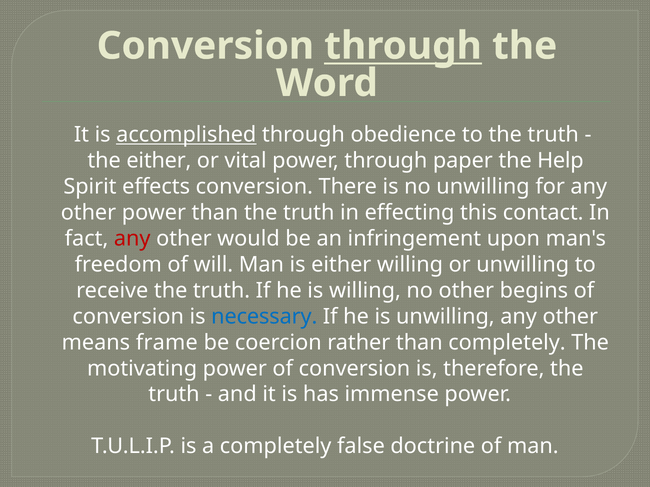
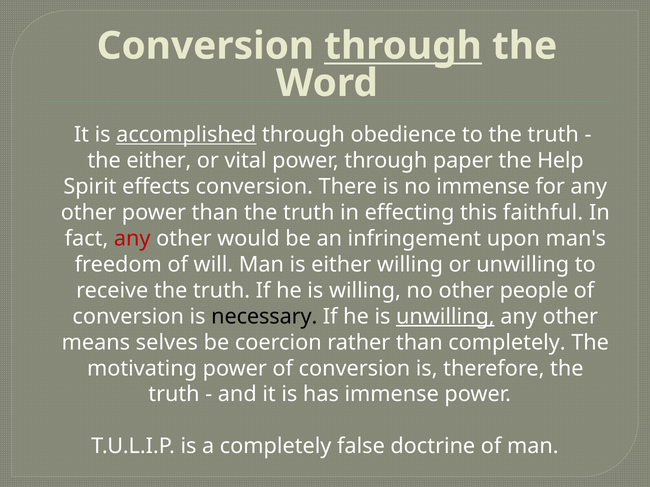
no unwilling: unwilling -> immense
contact: contact -> faithful
begins: begins -> people
necessary colour: blue -> black
unwilling at (445, 317) underline: none -> present
frame: frame -> selves
